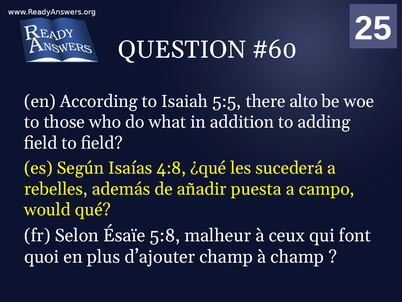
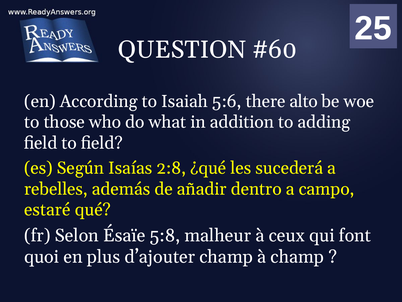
5:5: 5:5 -> 5:6
4:8: 4:8 -> 2:8
puesta: puesta -> dentro
would: would -> estaré
